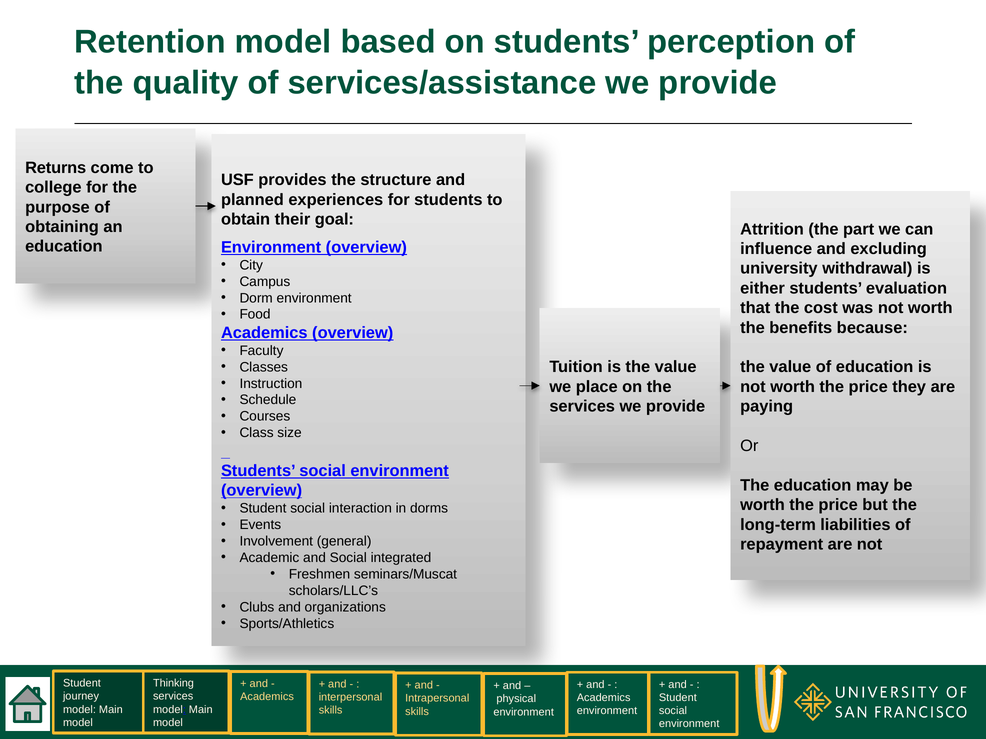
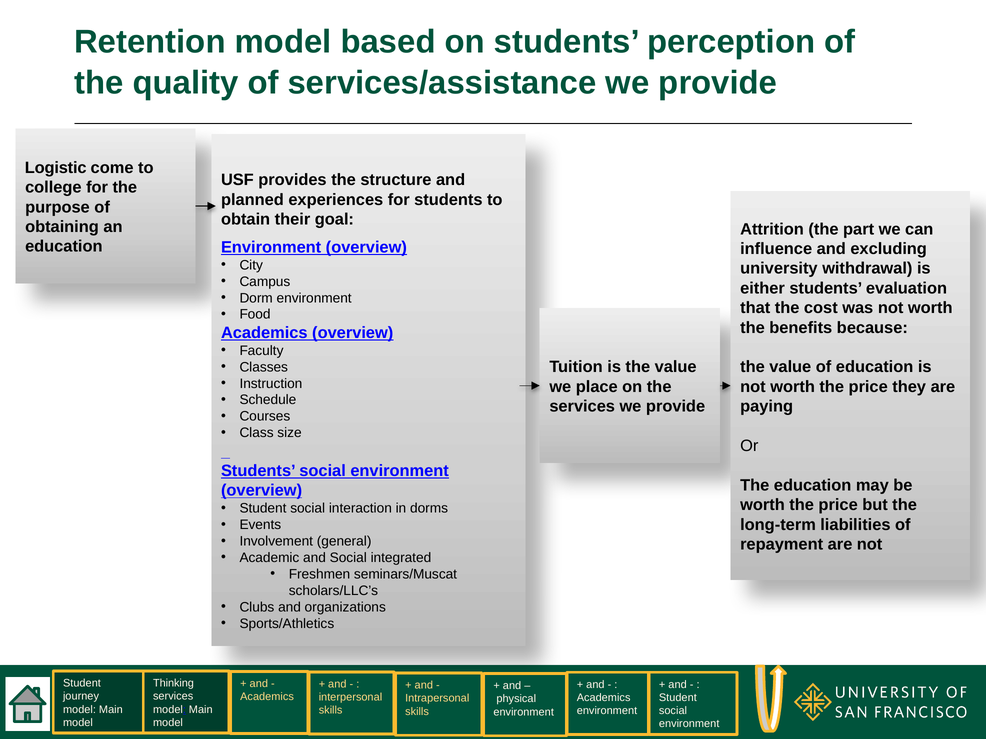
Returns: Returns -> Logistic
